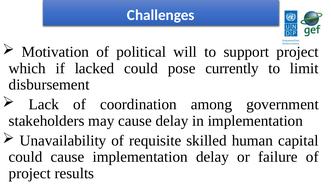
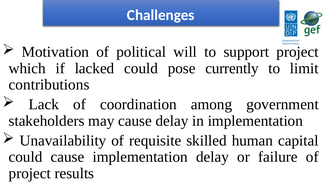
disbursement: disbursement -> contributions
